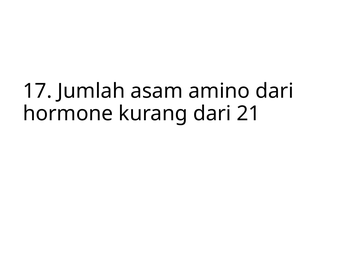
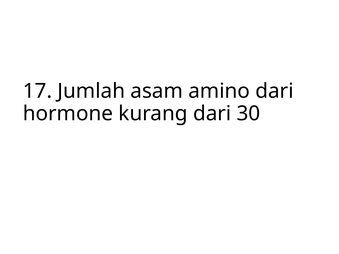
21: 21 -> 30
